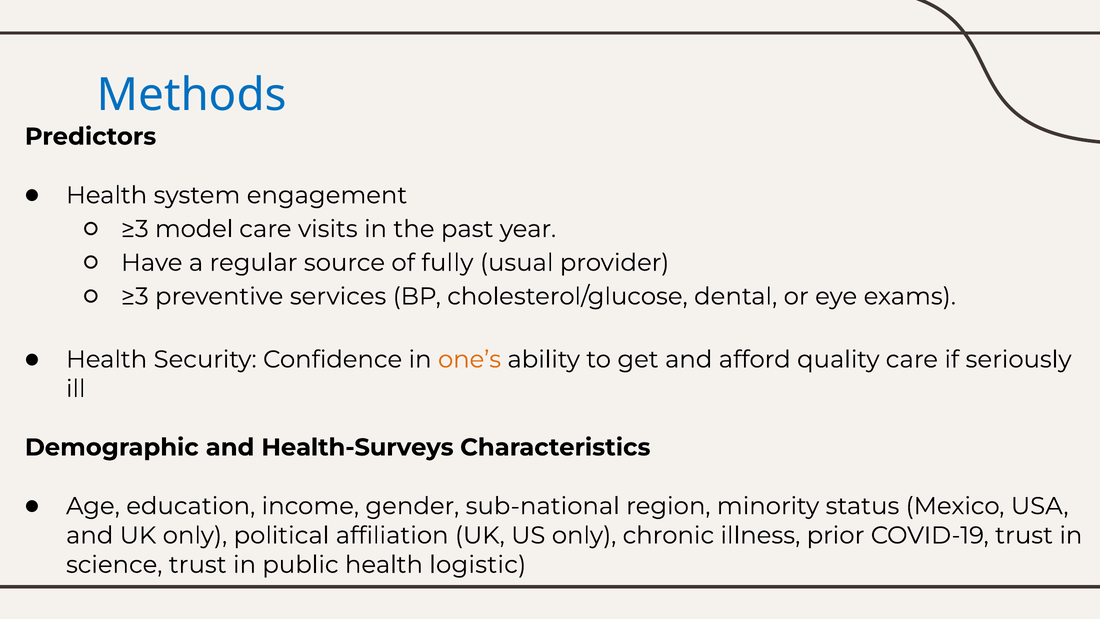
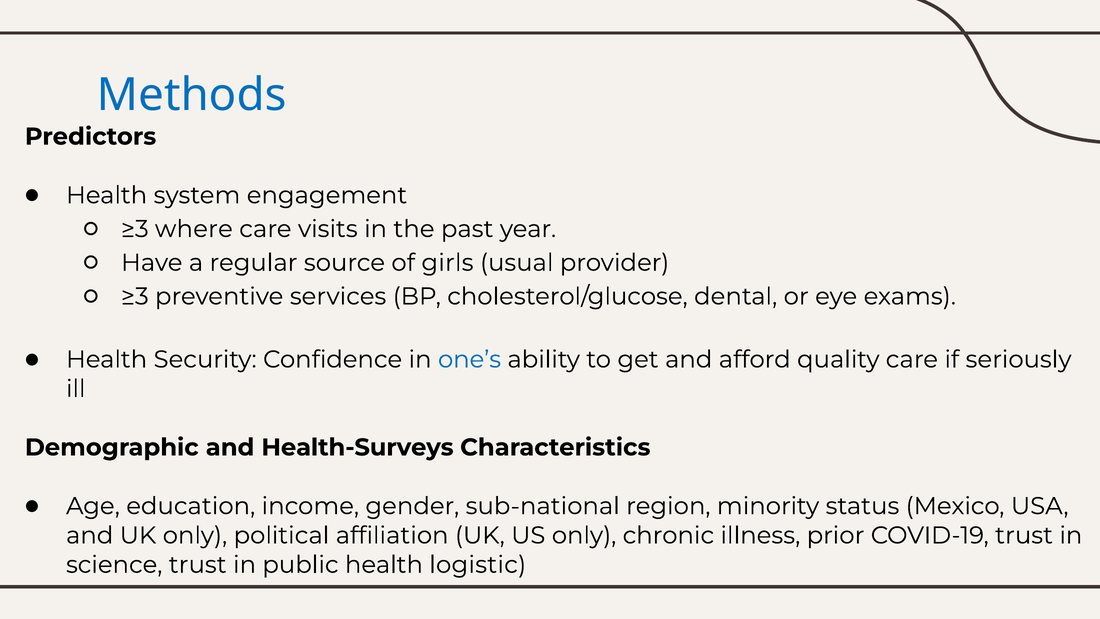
model: model -> where
fully: fully -> girls
one’s colour: orange -> blue
